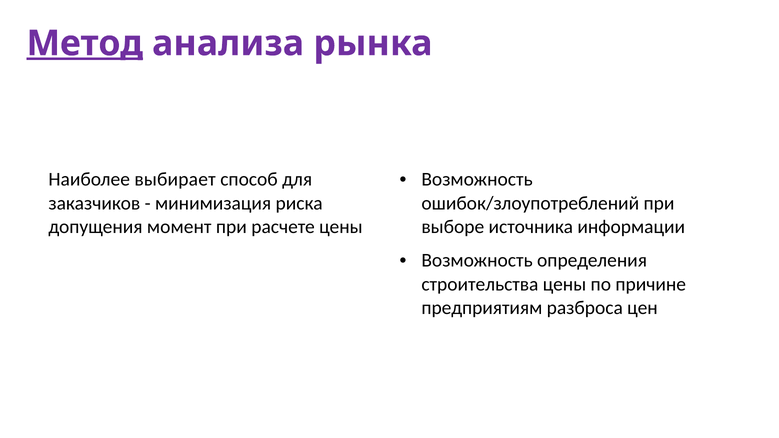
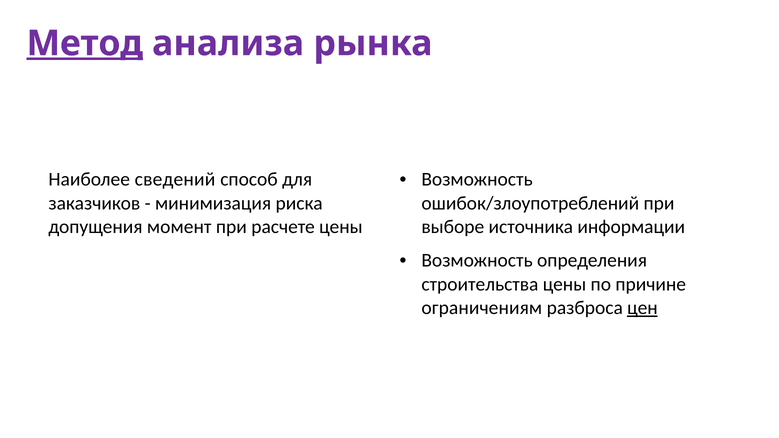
выбирает: выбирает -> сведений
предприятиям: предприятиям -> ограничениям
цен underline: none -> present
